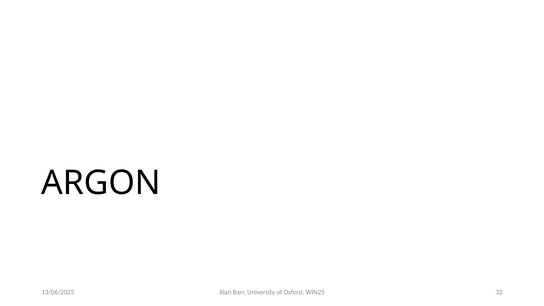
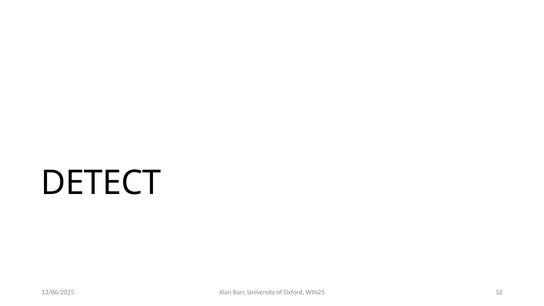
ARGON: ARGON -> DETECT
